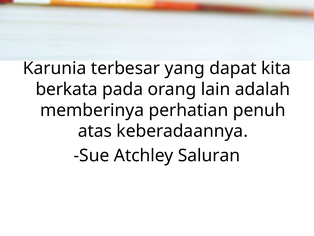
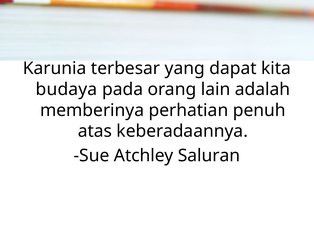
berkata: berkata -> budaya
